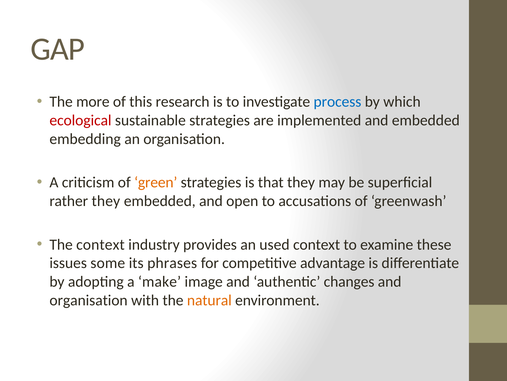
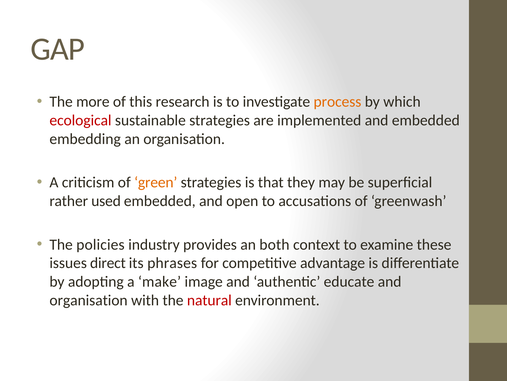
process colour: blue -> orange
rather they: they -> used
The context: context -> policies
used: used -> both
some: some -> direct
changes: changes -> educate
natural colour: orange -> red
